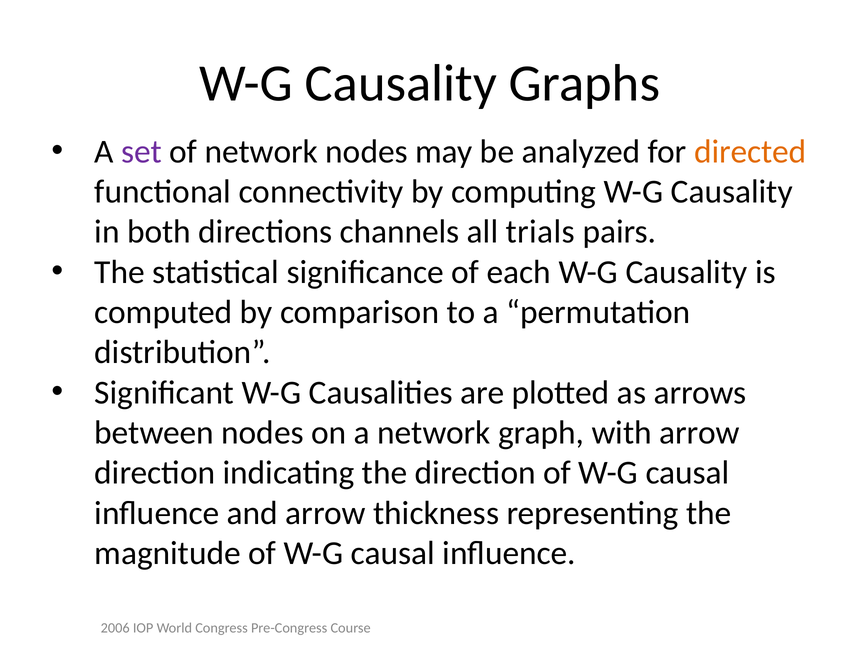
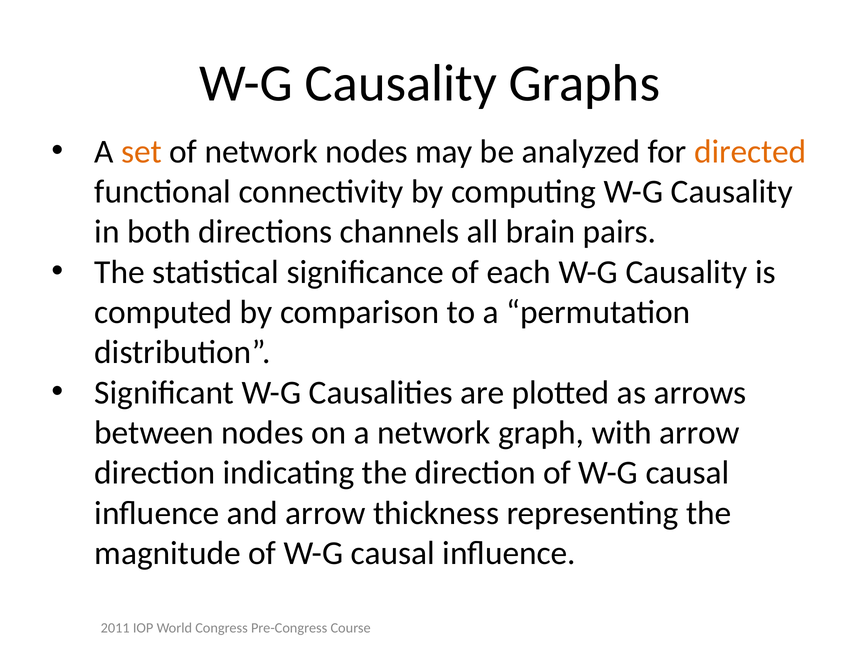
set colour: purple -> orange
trials: trials -> brain
2006: 2006 -> 2011
